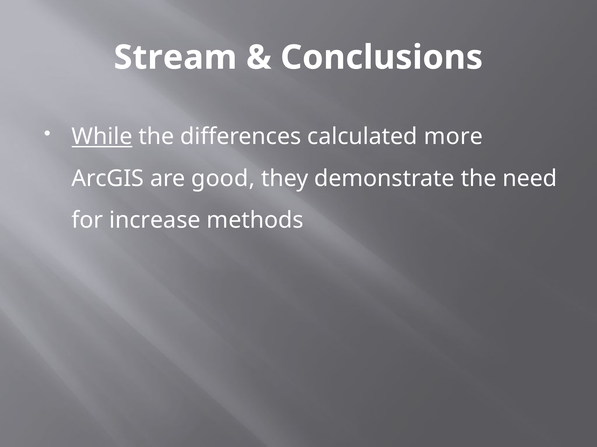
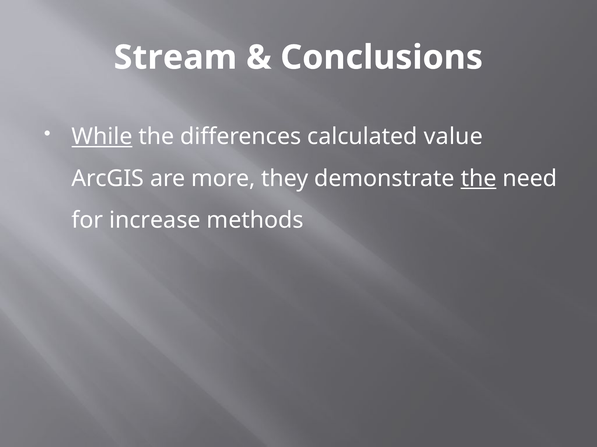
more: more -> value
good: good -> more
the at (479, 179) underline: none -> present
